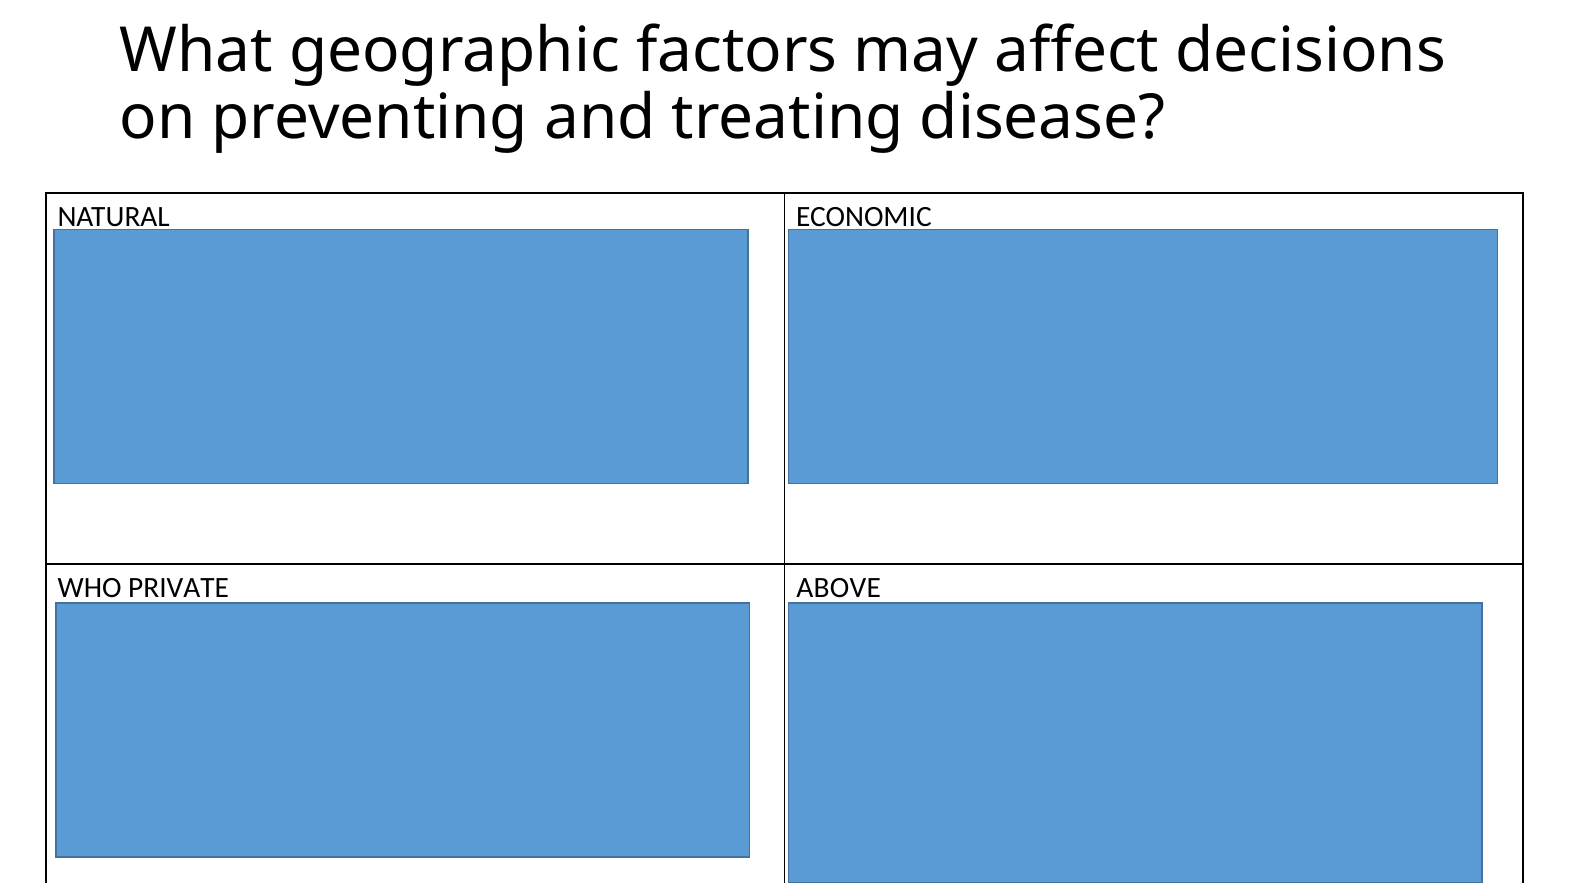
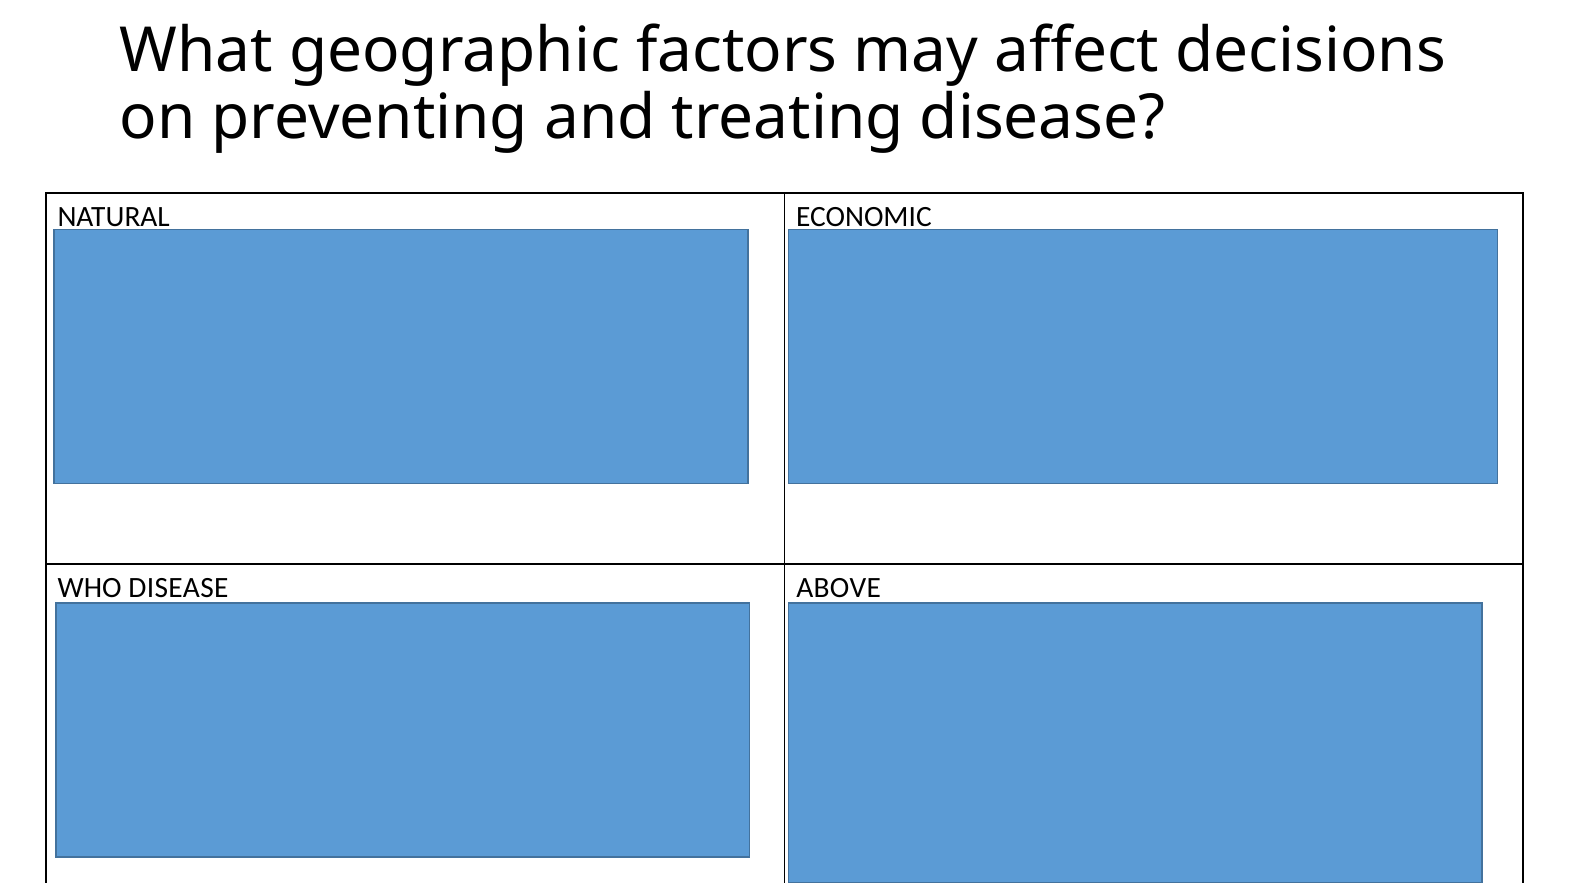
WHO PRIVATE: PRIVATE -> DISEASE
